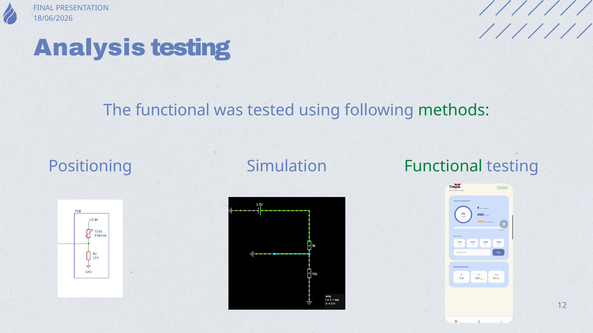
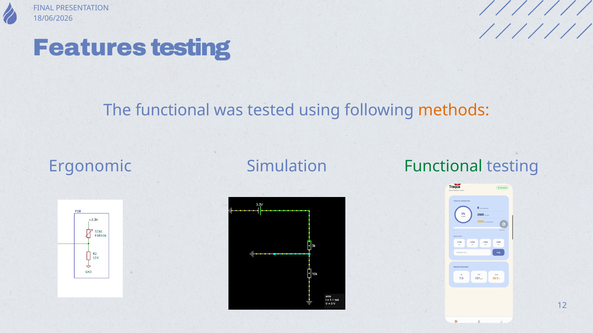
Analysis: Analysis -> Features
methods colour: green -> orange
Positioning: Positioning -> Ergonomic
